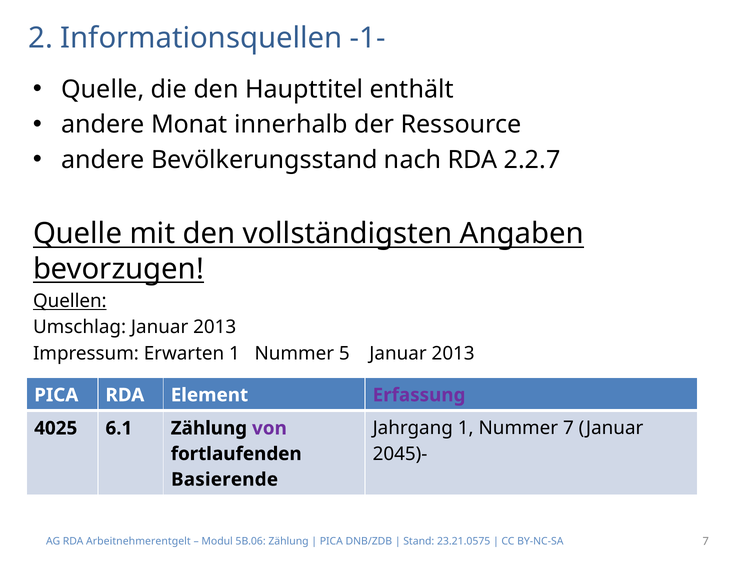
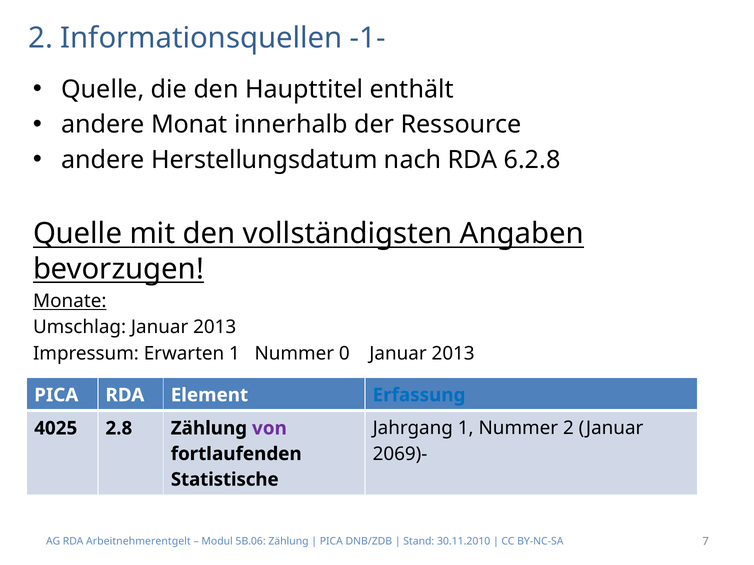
Bevölkerungsstand: Bevölkerungsstand -> Herstellungsdatum
2.2.7: 2.2.7 -> 6.2.8
Quellen: Quellen -> Monate
5: 5 -> 0
Erfassung colour: purple -> blue
Nummer 7: 7 -> 2
6.1: 6.1 -> 2.8
2045)-: 2045)- -> 2069)-
Basierende: Basierende -> Statistische
23.21.0575: 23.21.0575 -> 30.11.2010
